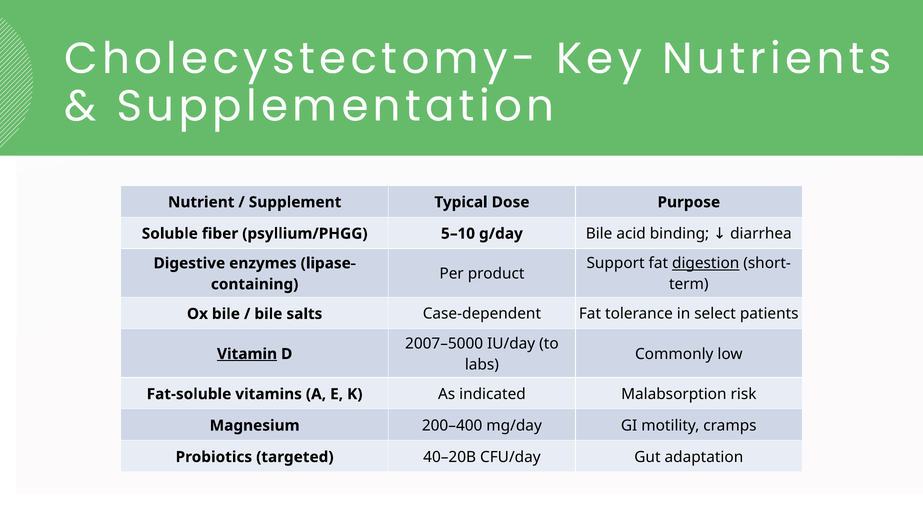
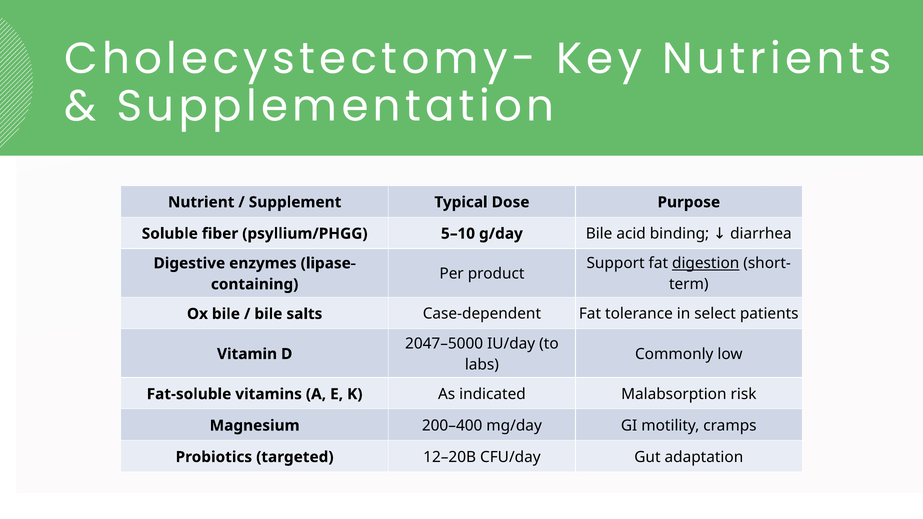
2007–5000: 2007–5000 -> 2047–5000
Vitamin underline: present -> none
40–20B: 40–20B -> 12–20B
